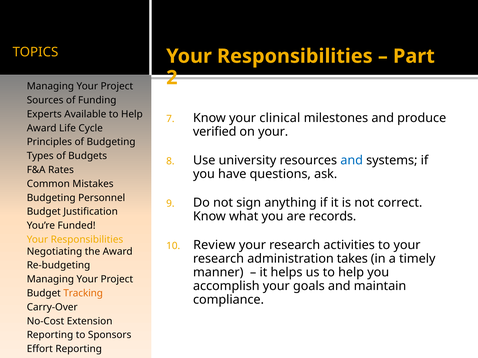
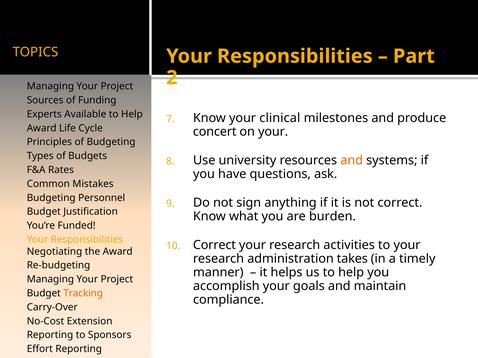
verified: verified -> concert
and at (352, 161) colour: blue -> orange
records: records -> burden
Review at (214, 245): Review -> Correct
